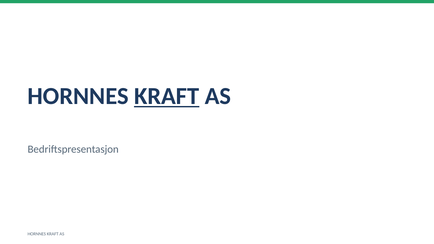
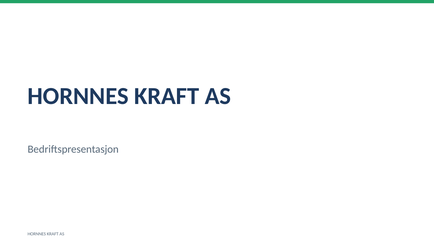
KRAFT at (167, 96) underline: present -> none
